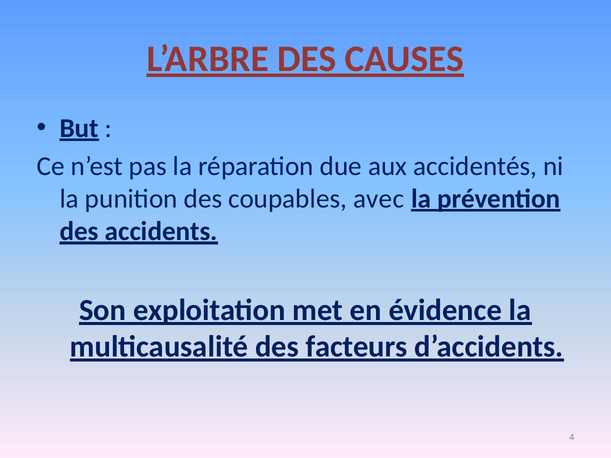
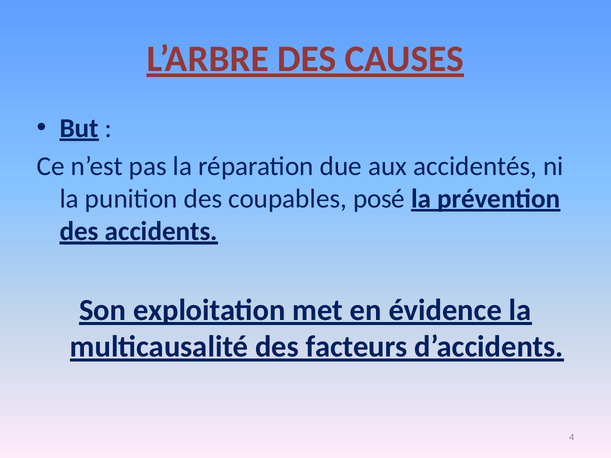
avec: avec -> posé
